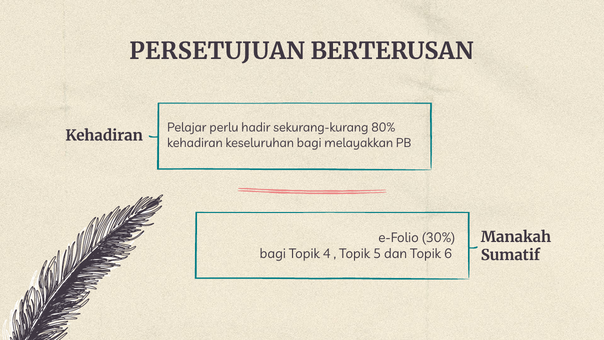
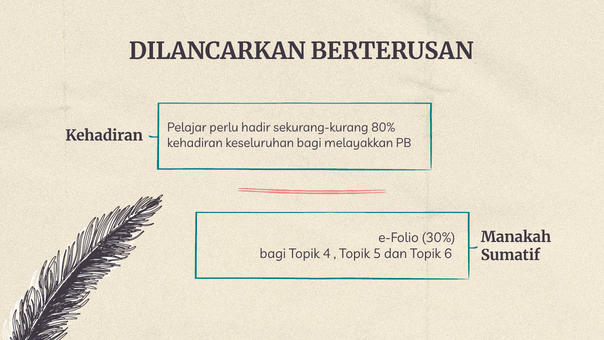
PERSETUJUAN: PERSETUJUAN -> DILANCARKAN
